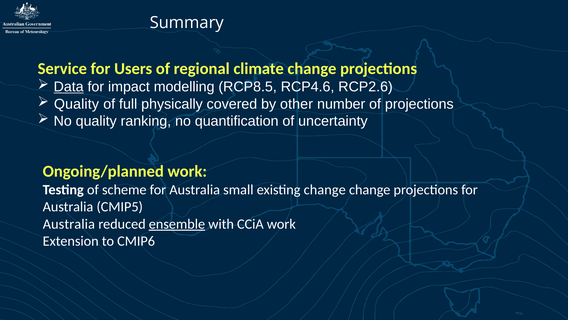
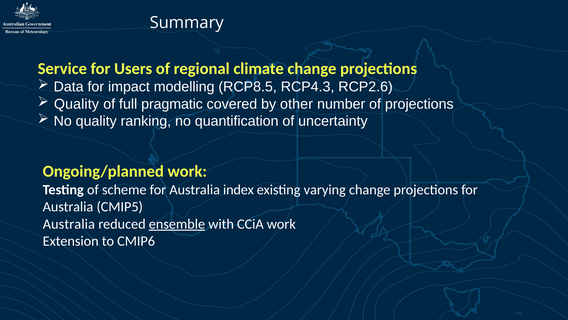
Data underline: present -> none
RCP4.6: RCP4.6 -> RCP4.3
physically: physically -> pragmatic
small: small -> index
existing change: change -> varying
